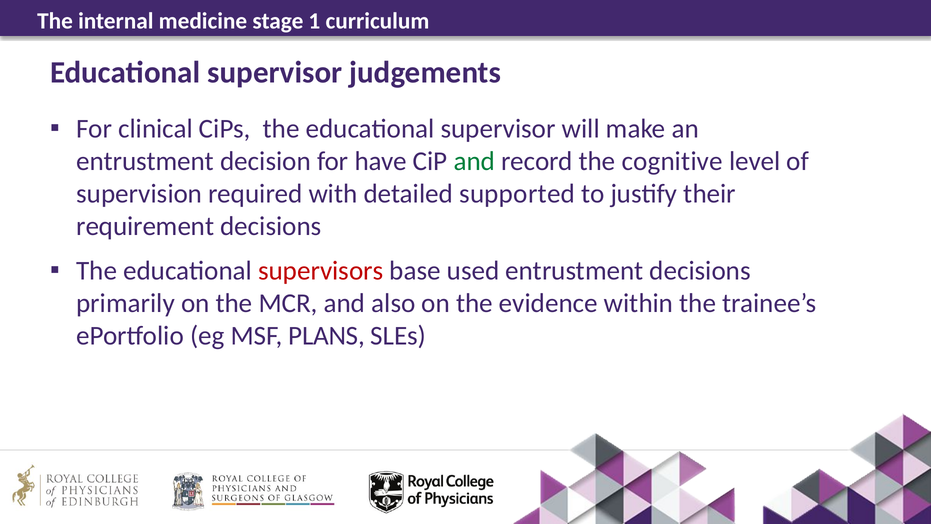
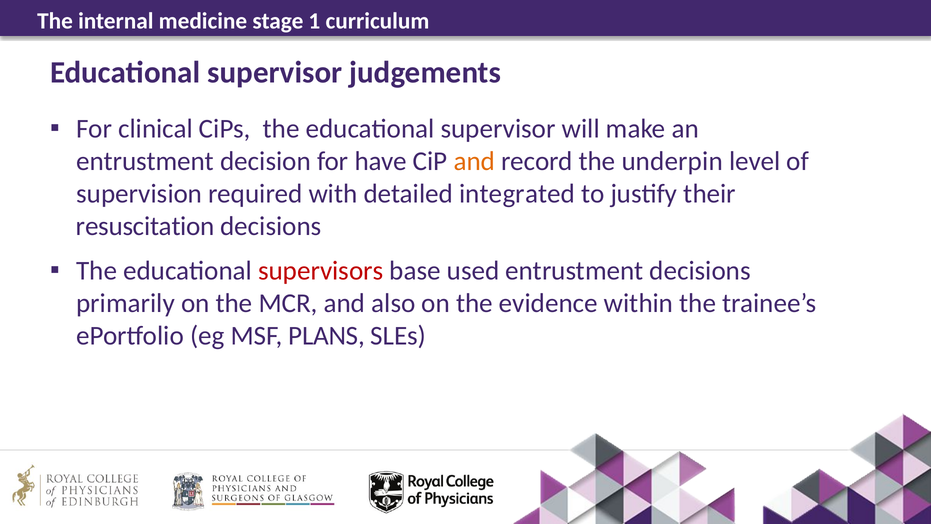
and at (474, 161) colour: green -> orange
cognitive: cognitive -> underpin
supported: supported -> integrated
requirement: requirement -> resuscitation
